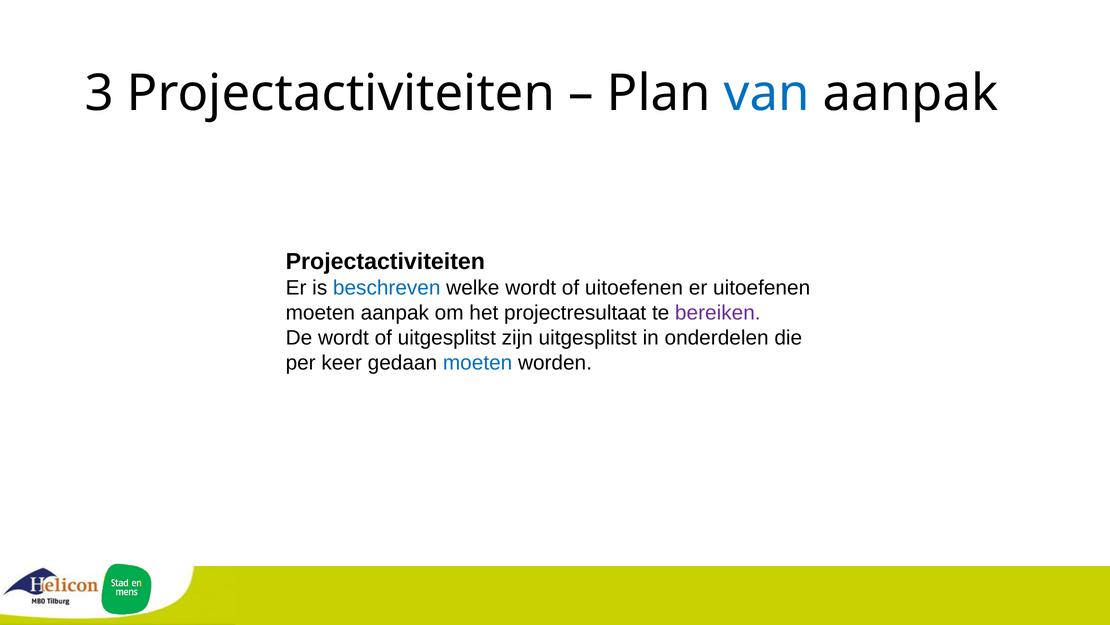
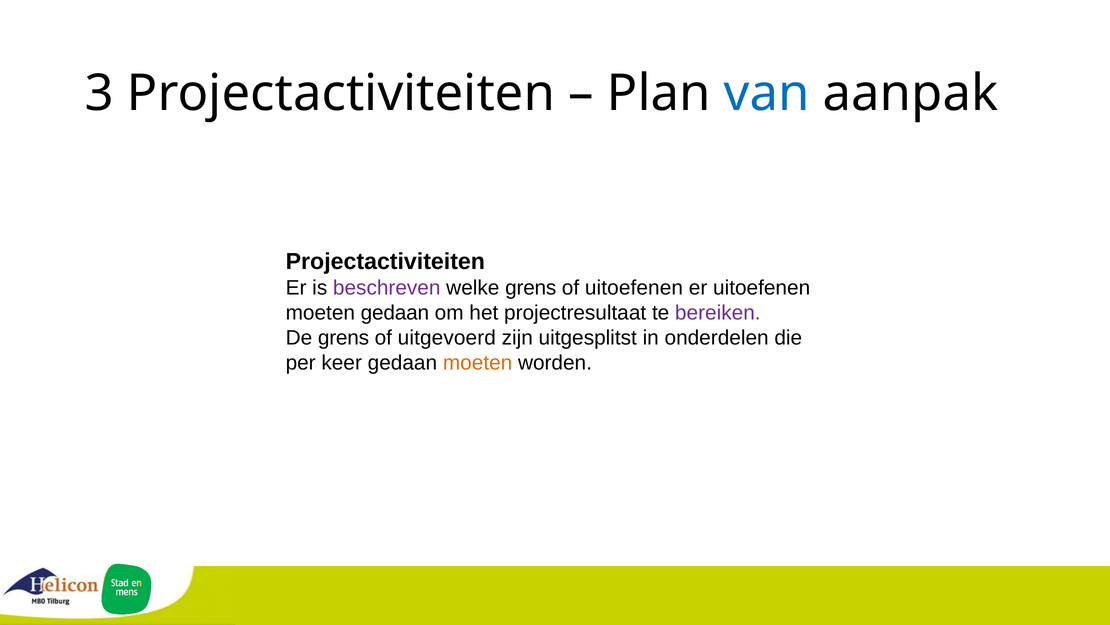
beschreven colour: blue -> purple
welke wordt: wordt -> grens
moeten aanpak: aanpak -> gedaan
De wordt: wordt -> grens
of uitgesplitst: uitgesplitst -> uitgevoerd
moeten at (478, 362) colour: blue -> orange
